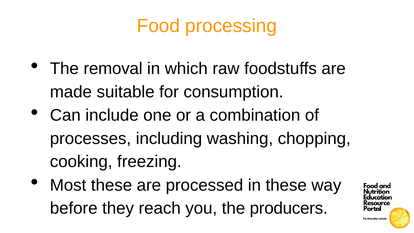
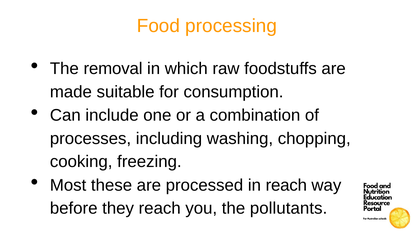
in these: these -> reach
producers: producers -> pollutants
